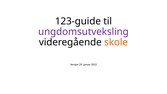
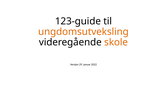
ungdomsutveksling colour: purple -> orange
